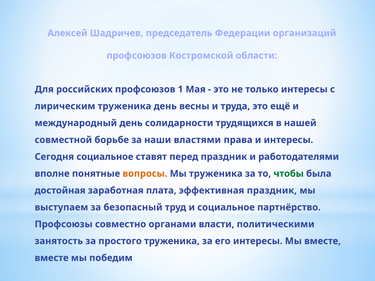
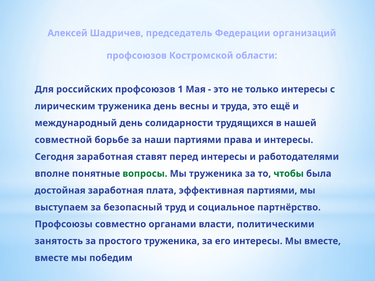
наши властями: властями -> партиями
Сегодня социальное: социальное -> заработная
перед праздник: праздник -> интересы
вопросы colour: orange -> green
эффективная праздник: праздник -> партиями
